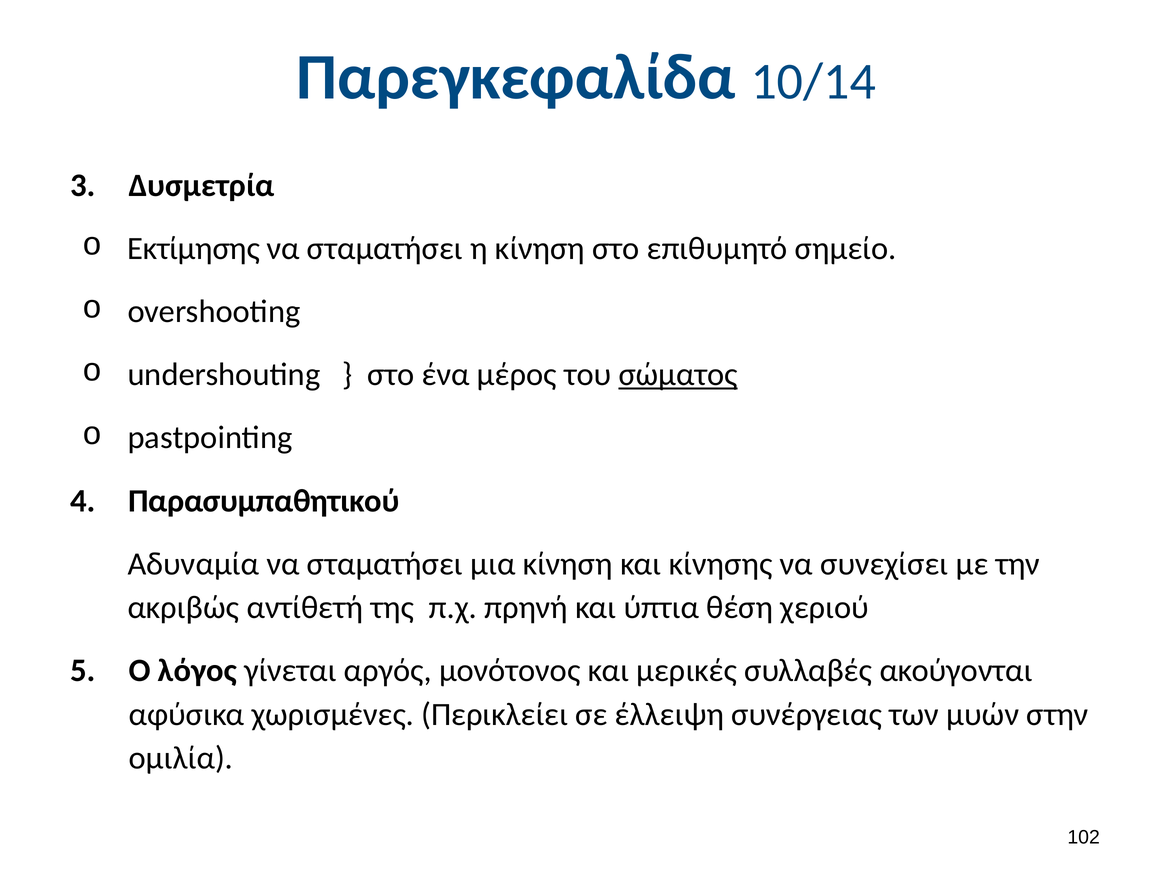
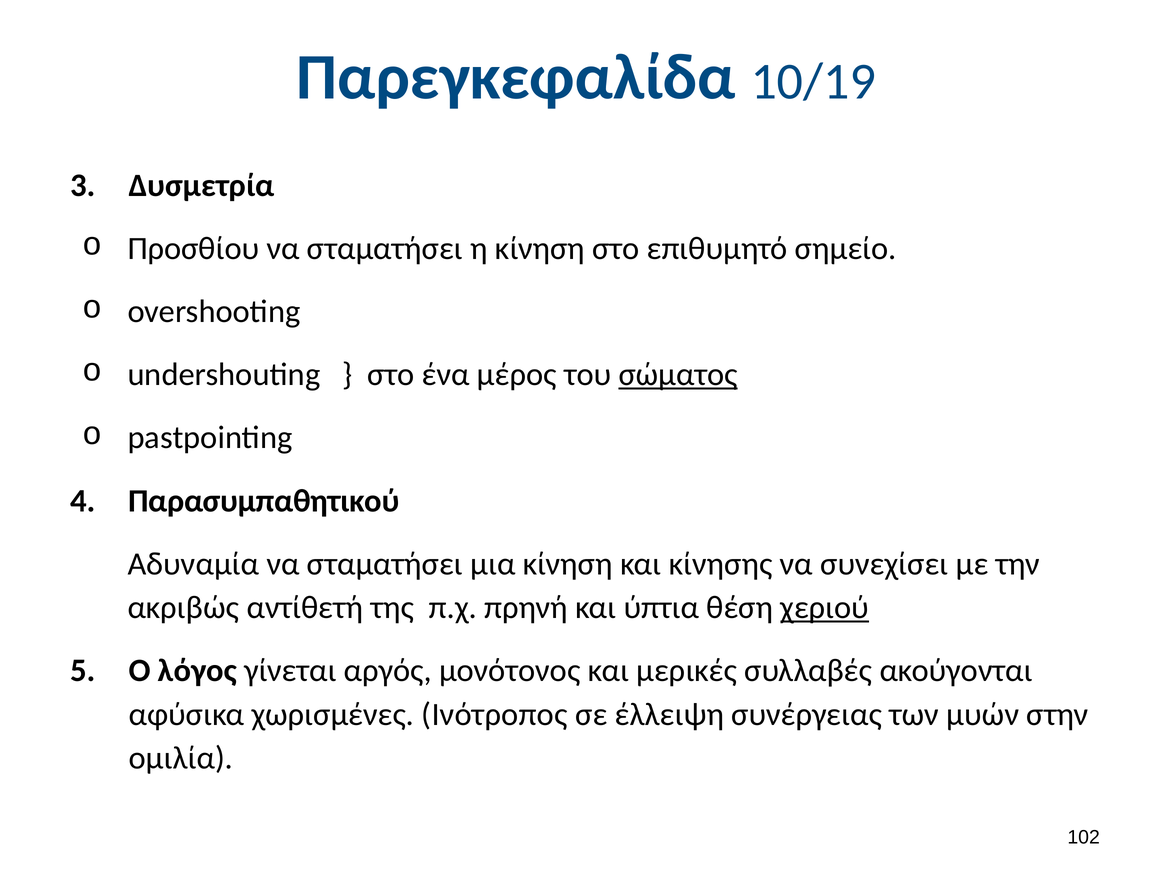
10/14: 10/14 -> 10/19
Εκτίμησης: Εκτίμησης -> Προσθίου
χεριού underline: none -> present
Περικλείει: Περικλείει -> Ινότροπος
